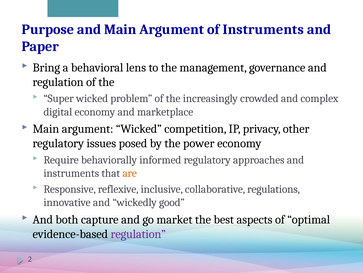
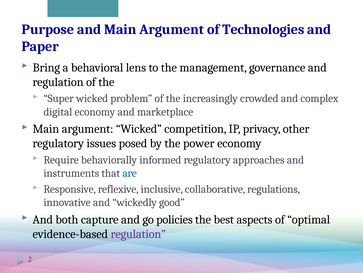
of Instruments: Instruments -> Technologies
are colour: orange -> blue
market: market -> policies
